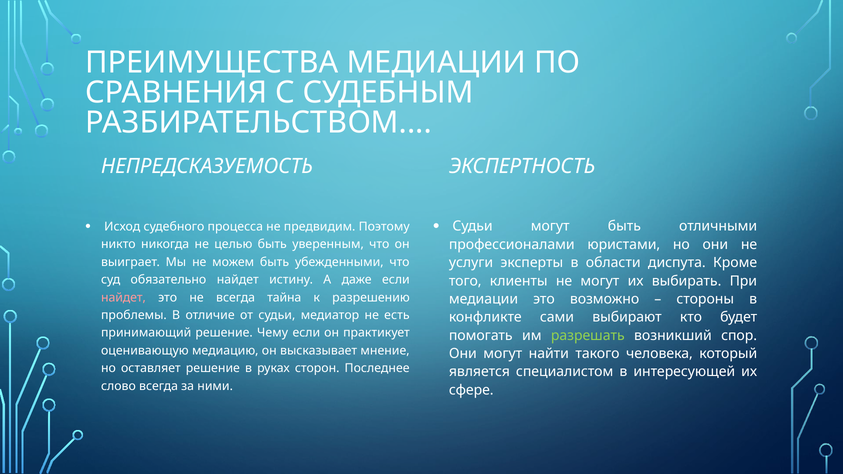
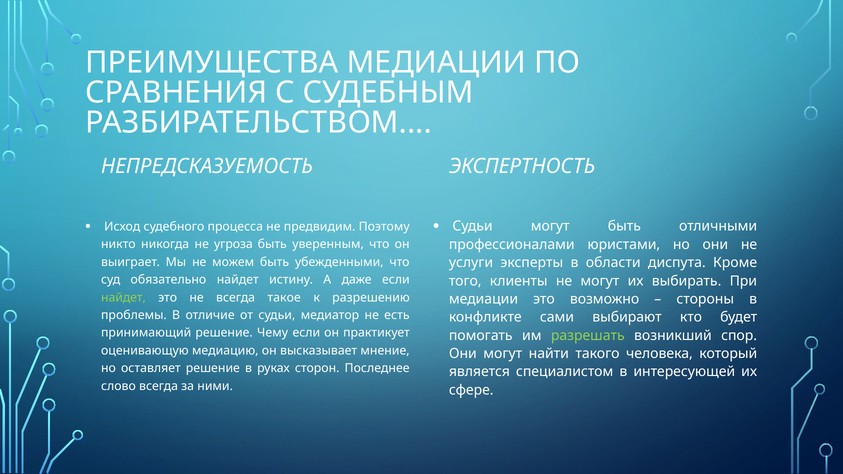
целью: целью -> угроза
найдет at (123, 298) colour: pink -> light green
тайна: тайна -> такое
